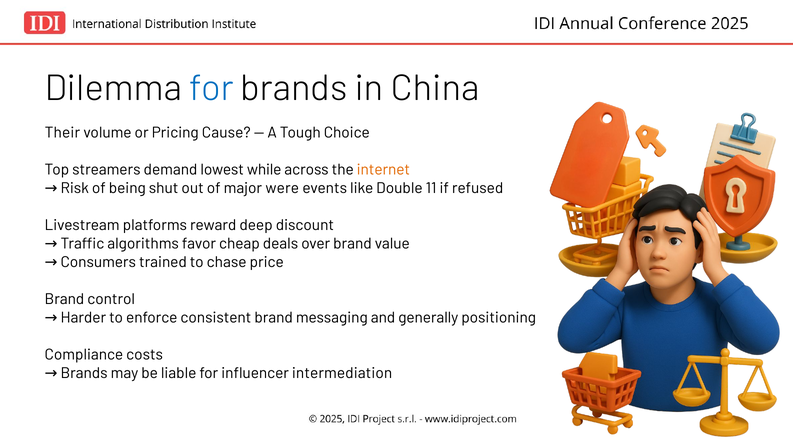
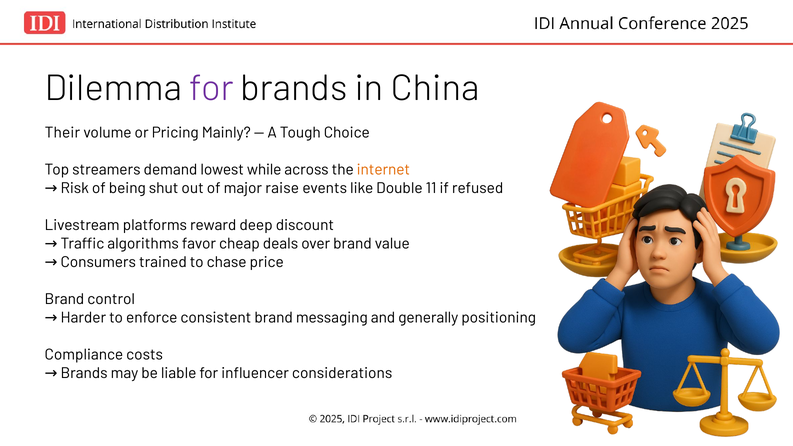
for at (211, 88) colour: blue -> purple
Cause: Cause -> Mainly
were: were -> raise
intermediation: intermediation -> considerations
